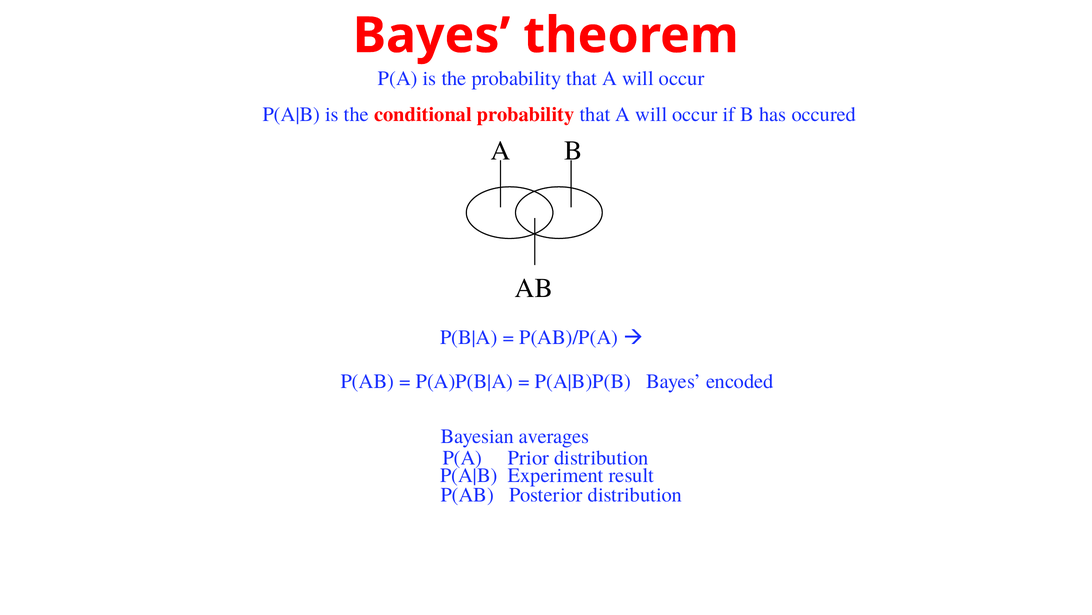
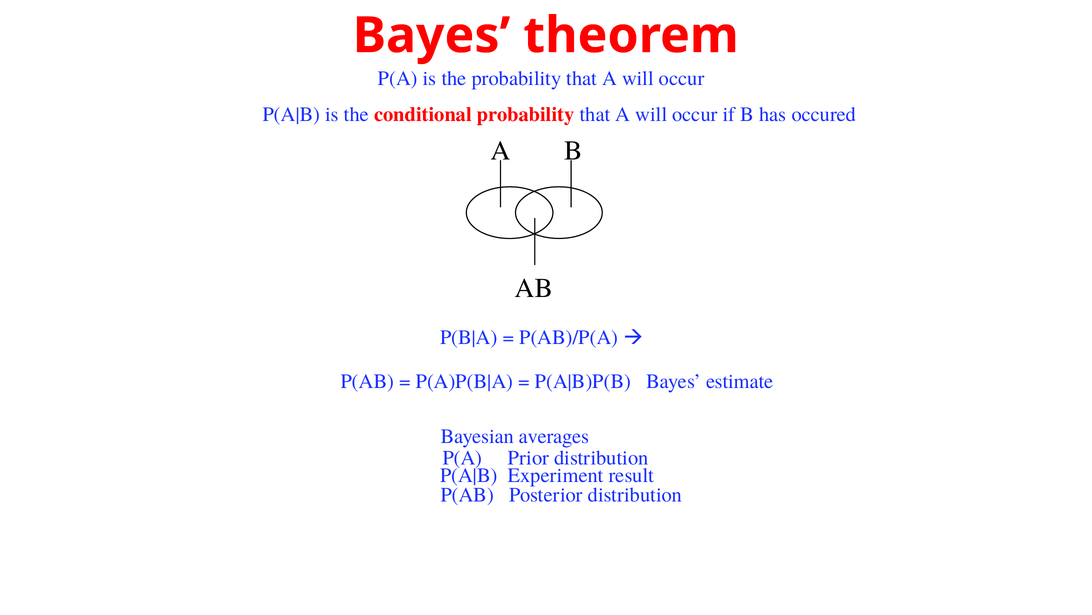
encoded: encoded -> estimate
